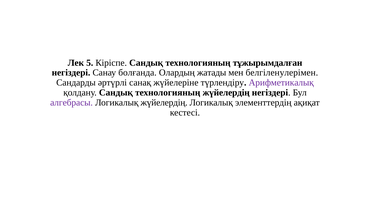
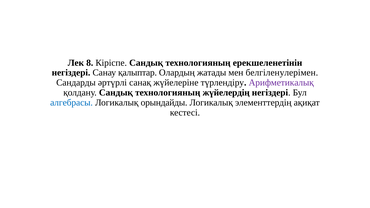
5: 5 -> 8
тұжырымдалған: тұжырымдалған -> ерекшеленетінін
болғанда: болғанда -> қалыптар
алгебрасы colour: purple -> blue
Логикалық жүйелердің: жүйелердің -> орындайды
